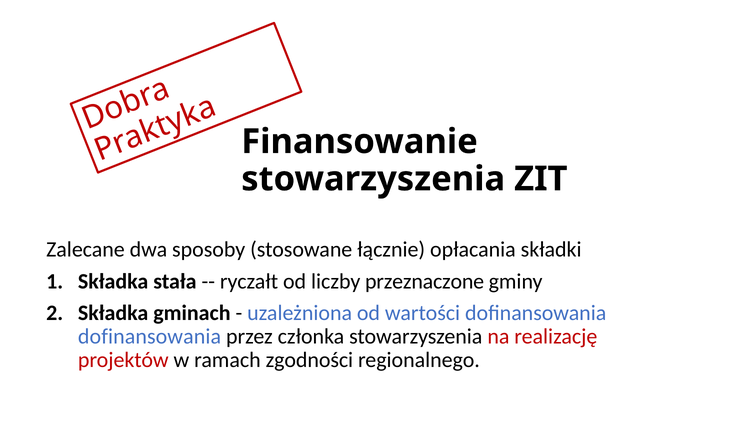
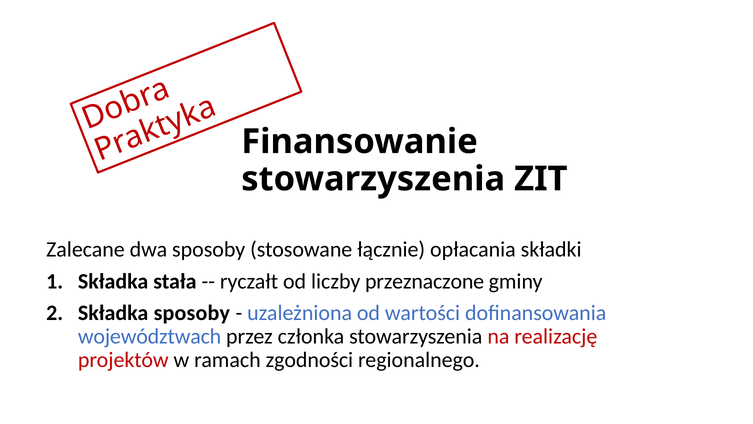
Składka gminach: gminach -> sposoby
dofinansowania at (149, 336): dofinansowania -> województwach
